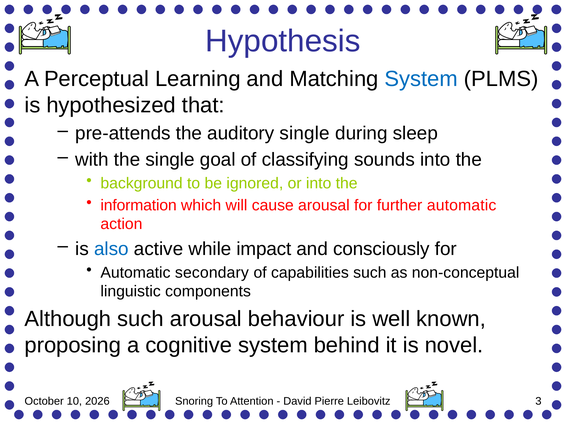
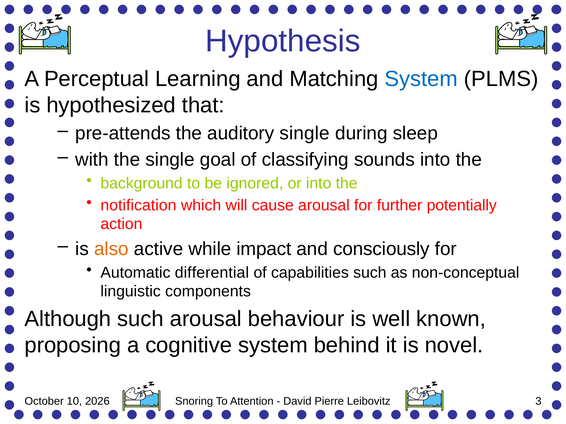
information: information -> notification
further automatic: automatic -> potentially
also colour: blue -> orange
secondary: secondary -> differential
